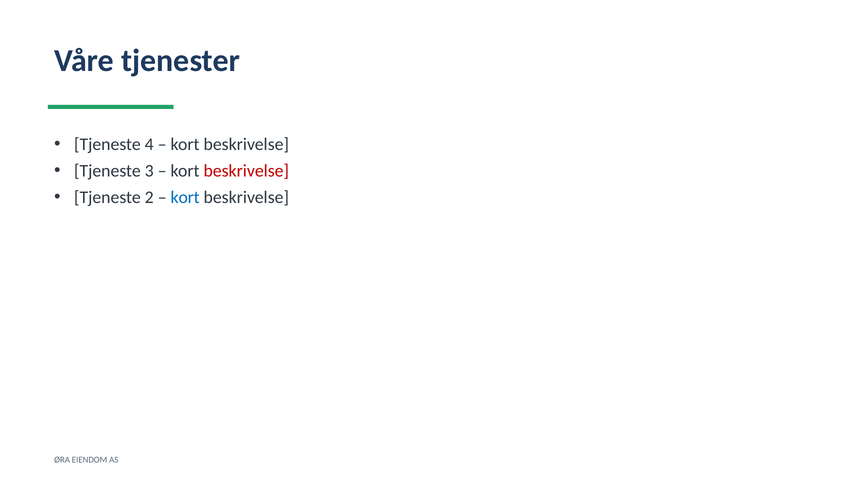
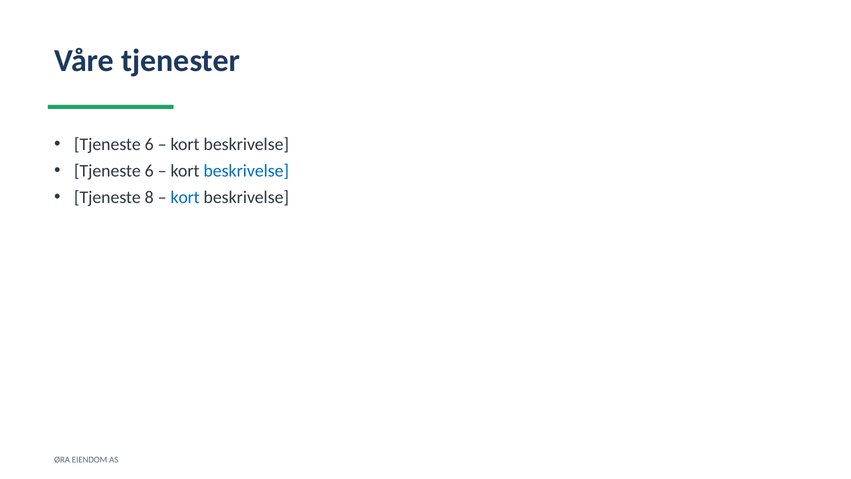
4 at (149, 144): 4 -> 6
3 at (149, 171): 3 -> 6
beskrivelse at (246, 171) colour: red -> blue
2: 2 -> 8
